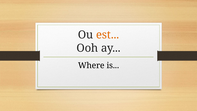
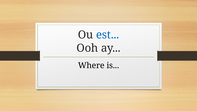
est colour: orange -> blue
